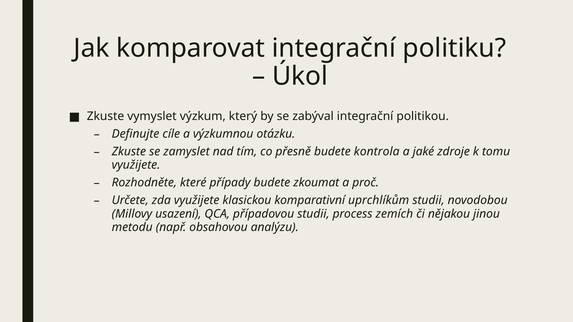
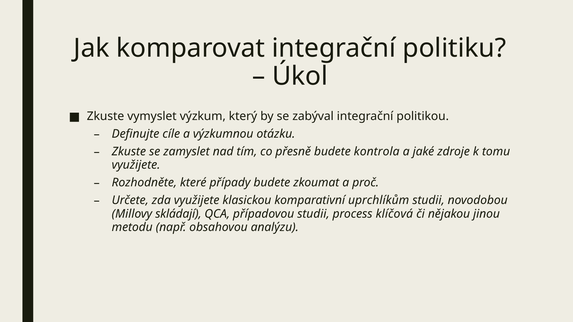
usazení: usazení -> skládají
zemích: zemích -> klíčová
